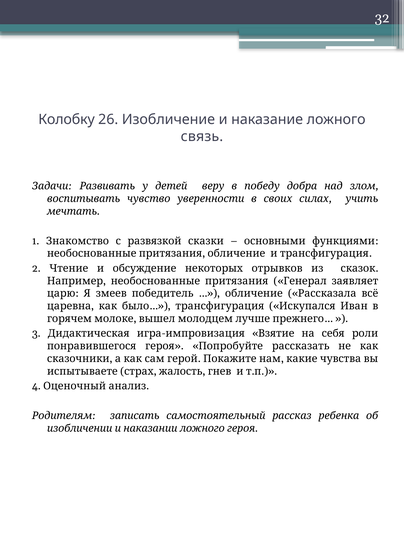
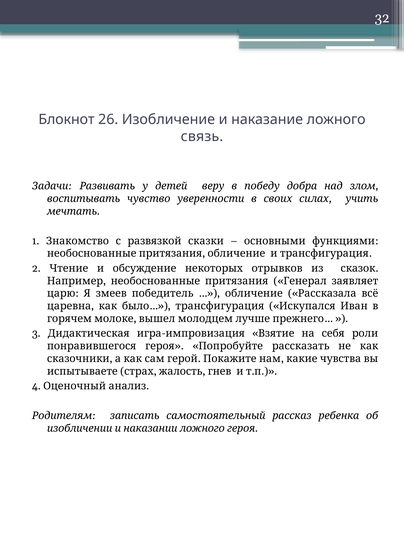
Колобку: Колобку -> Блокнот
